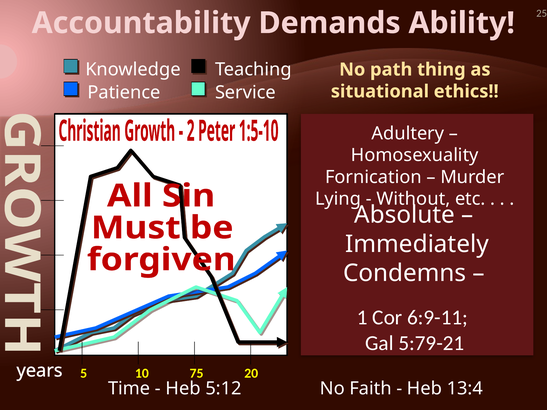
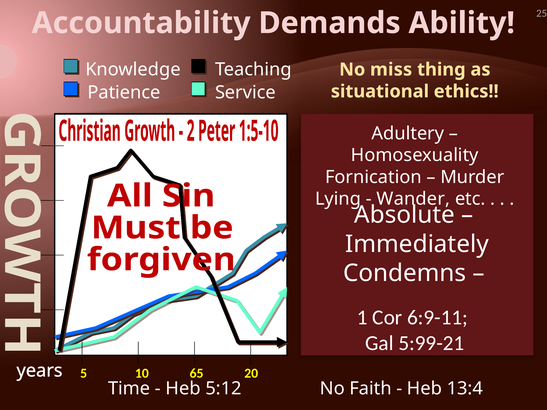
path: path -> miss
Without: Without -> Wander
5:79-21: 5:79-21 -> 5:99-21
75: 75 -> 65
